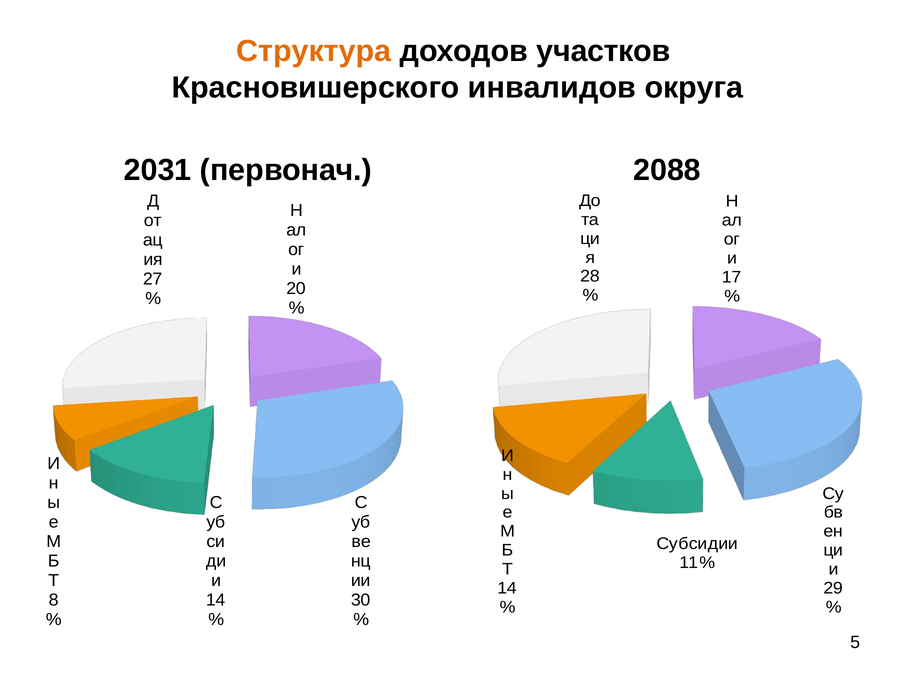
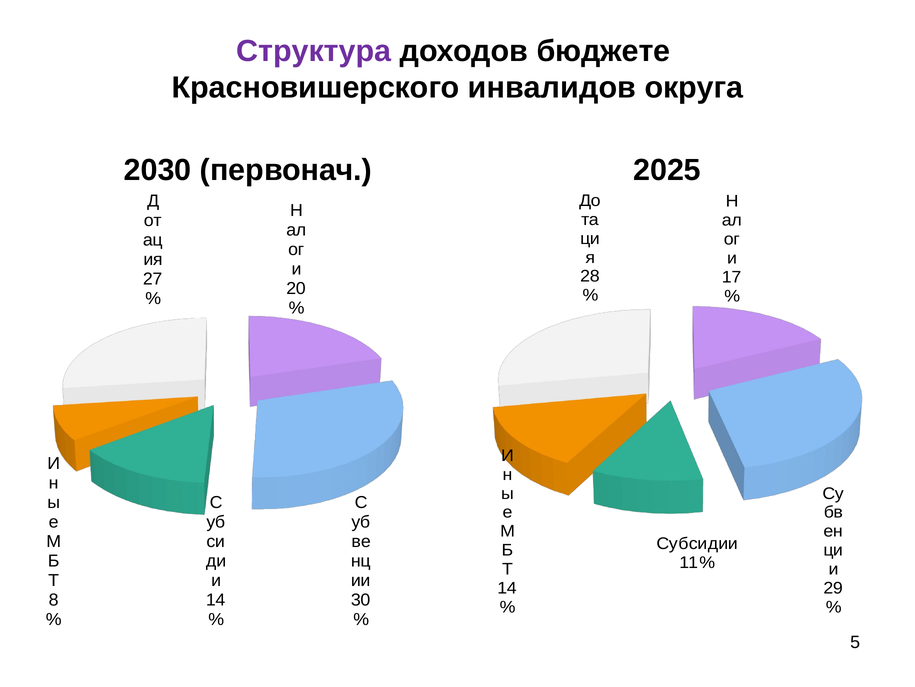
Структура colour: orange -> purple
участков: участков -> бюджете
2031: 2031 -> 2030
2088: 2088 -> 2025
